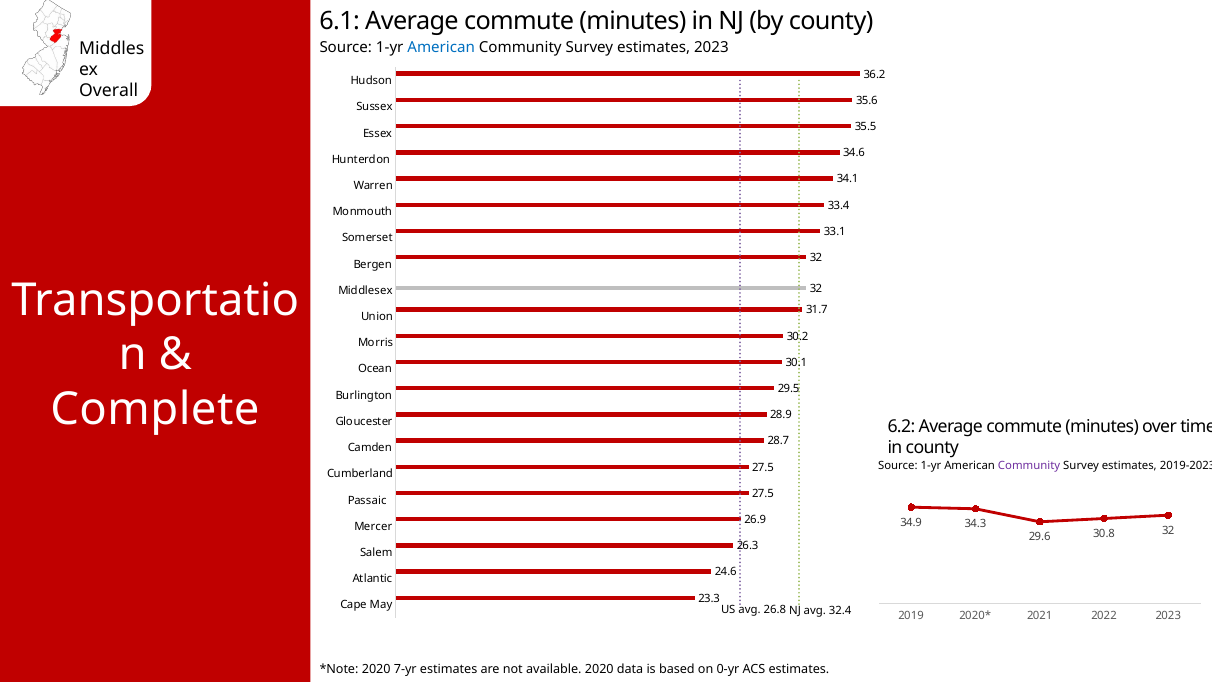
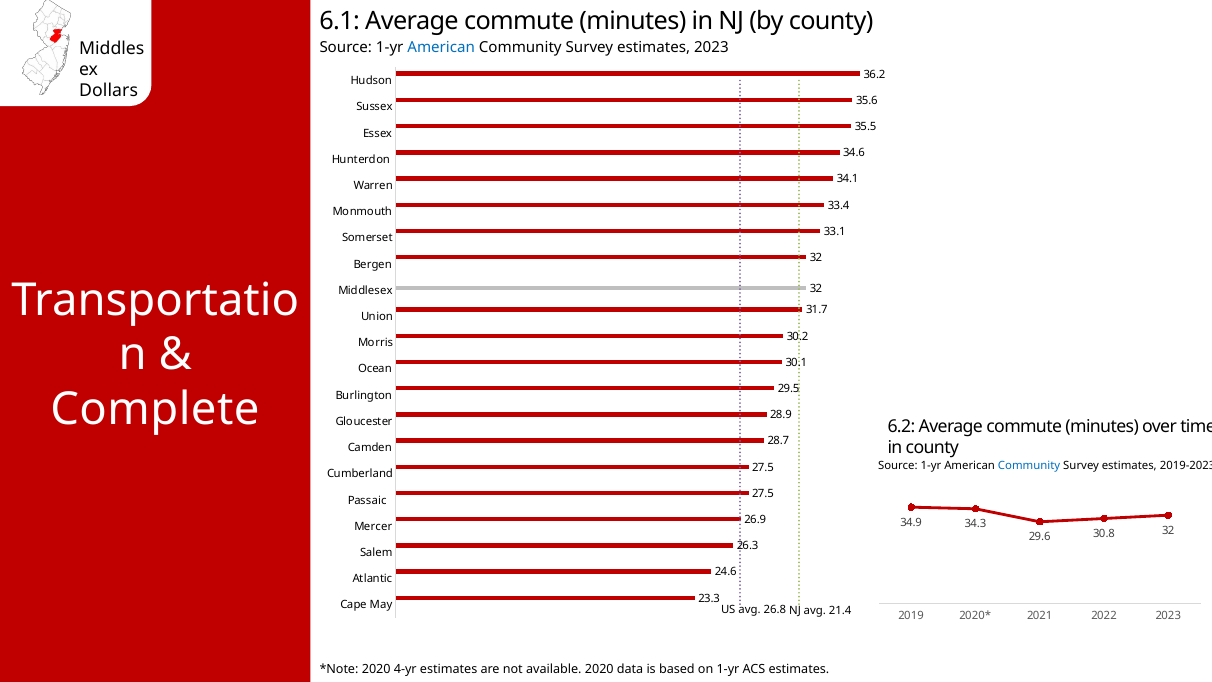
Overall: Overall -> Dollars
Community at (1029, 465) colour: purple -> blue
32.4: 32.4 -> 21.4
7-yr: 7-yr -> 4-yr
on 0-yr: 0-yr -> 1-yr
